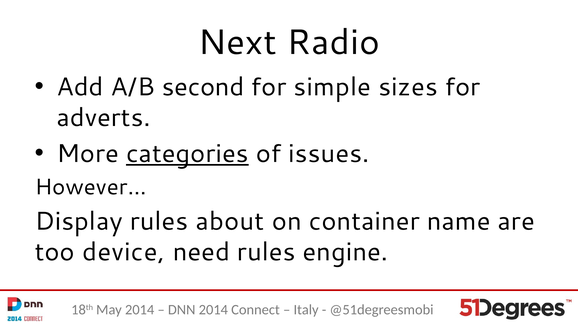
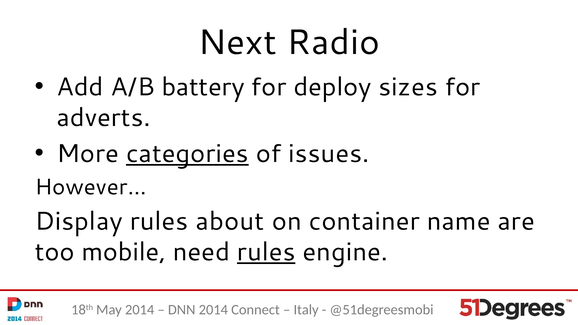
second: second -> battery
simple: simple -> deploy
device: device -> mobile
rules at (266, 252) underline: none -> present
